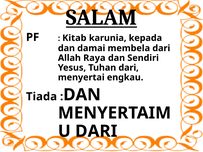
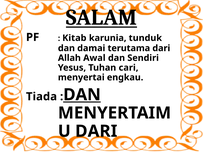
kepada: kepada -> tunduk
membela: membela -> terutama
Raya: Raya -> Awal
Tuhan dari: dari -> cari
DAN at (82, 95) underline: none -> present
